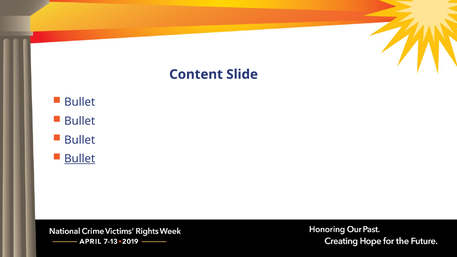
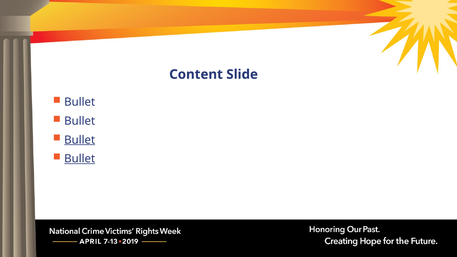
Bullet at (80, 140) underline: none -> present
